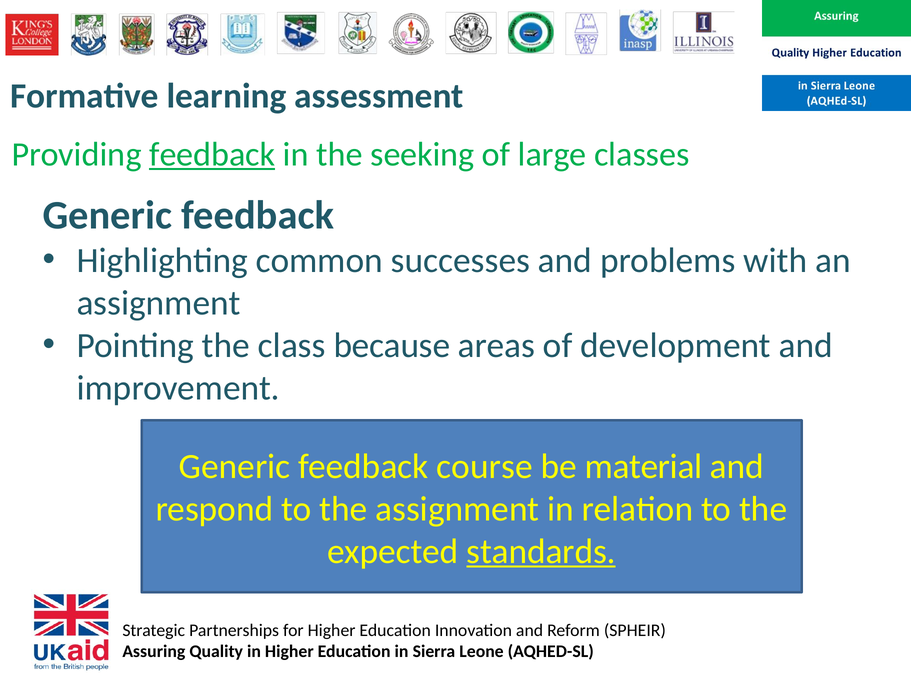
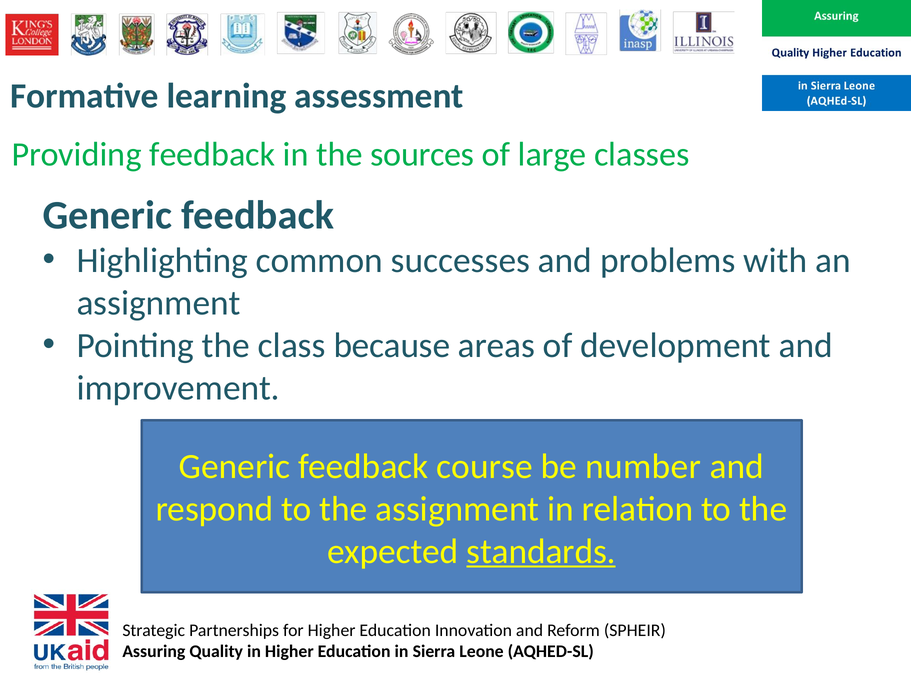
feedback at (212, 154) underline: present -> none
seeking: seeking -> sources
material: material -> number
